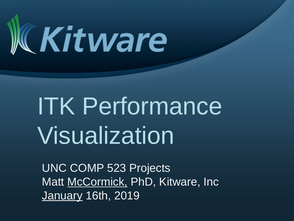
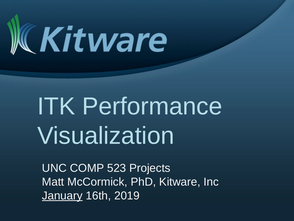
McCormick underline: present -> none
